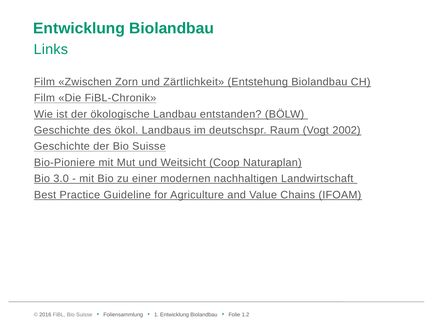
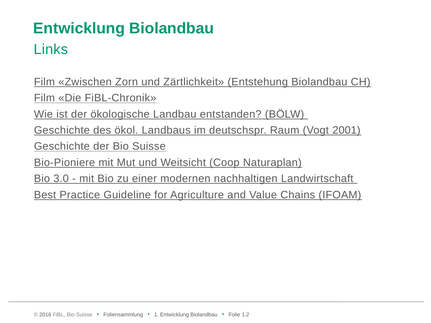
2002: 2002 -> 2001
